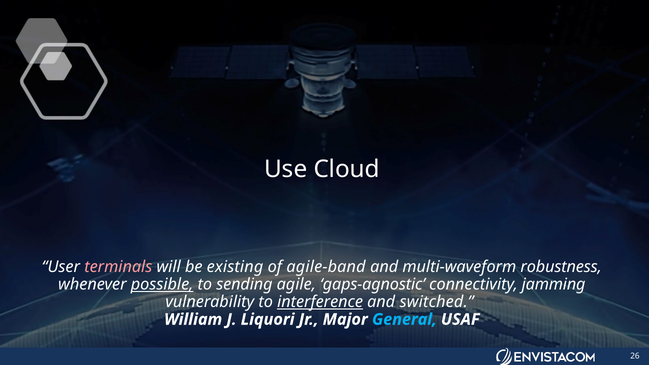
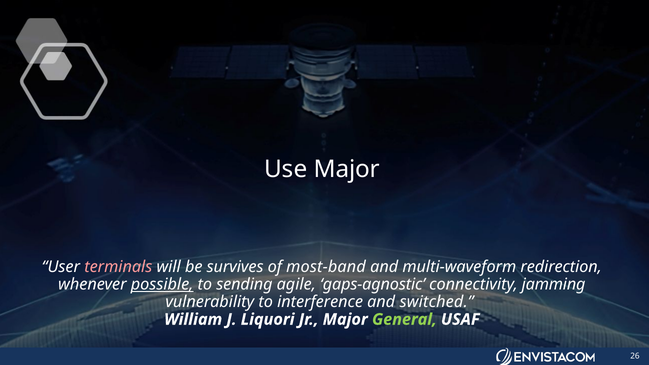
Use Cloud: Cloud -> Major
existing: existing -> survives
agile-band: agile-band -> most-band
robustness: robustness -> redirection
interference underline: present -> none
General colour: light blue -> light green
